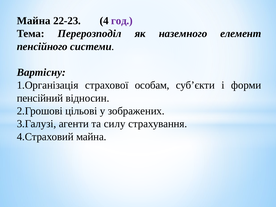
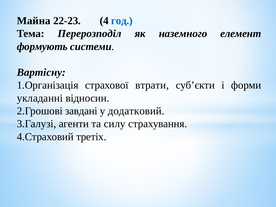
год colour: purple -> blue
пенсійного: пенсійного -> формують
особам: особам -> втрати
пенсійний: пенсійний -> укладанні
цільові: цільові -> завдані
зображених: зображених -> додатковий
майна at (91, 137): майна -> третіх
